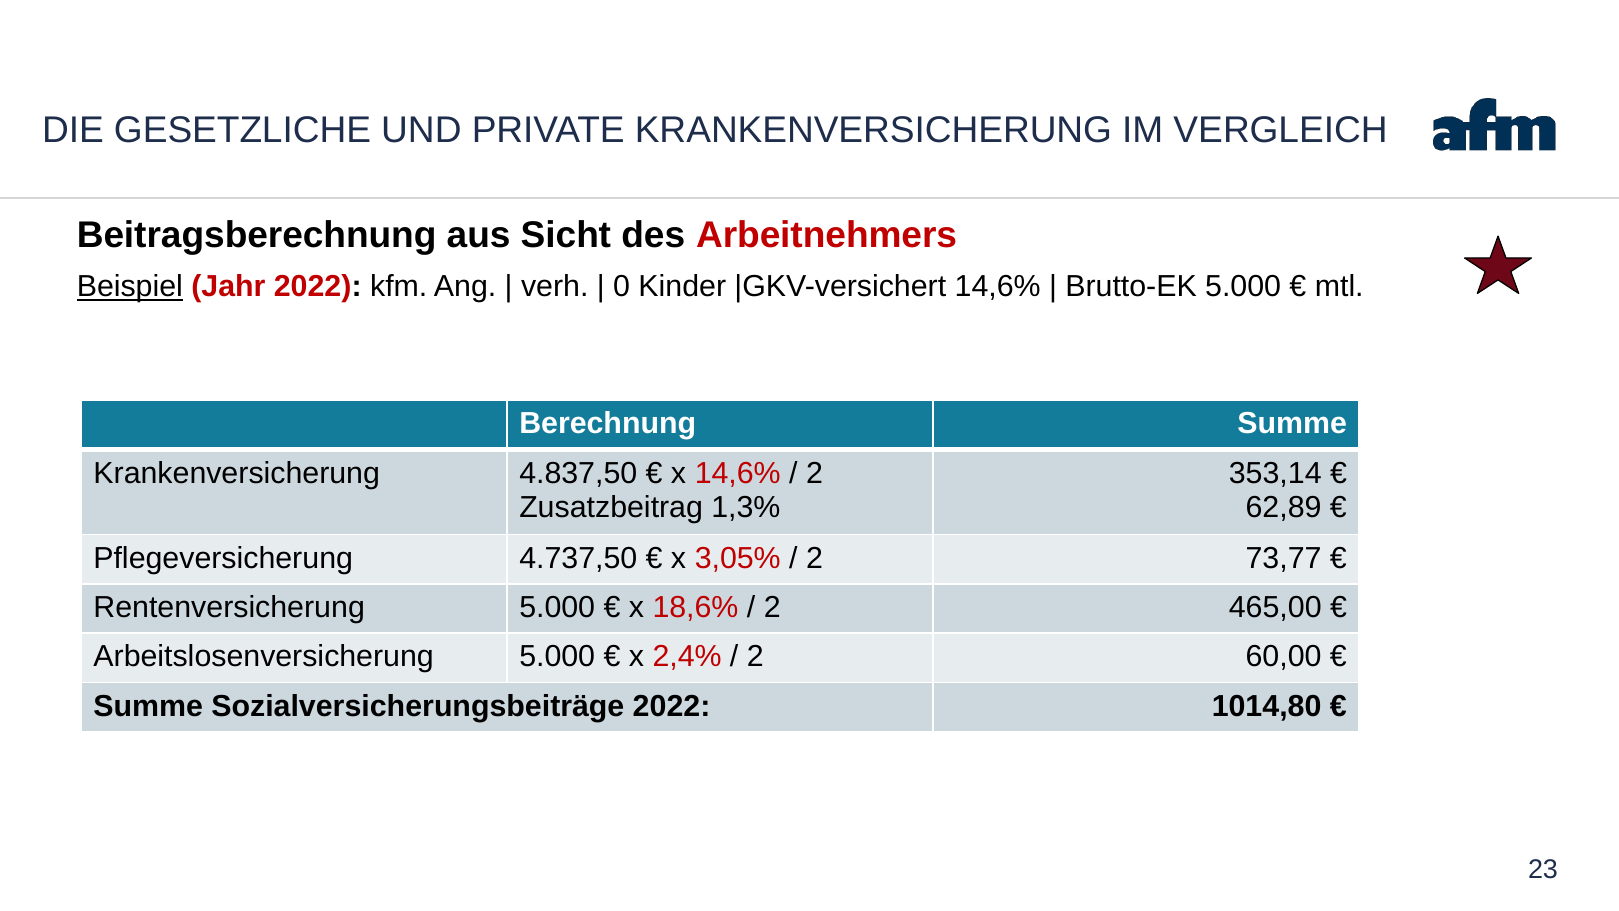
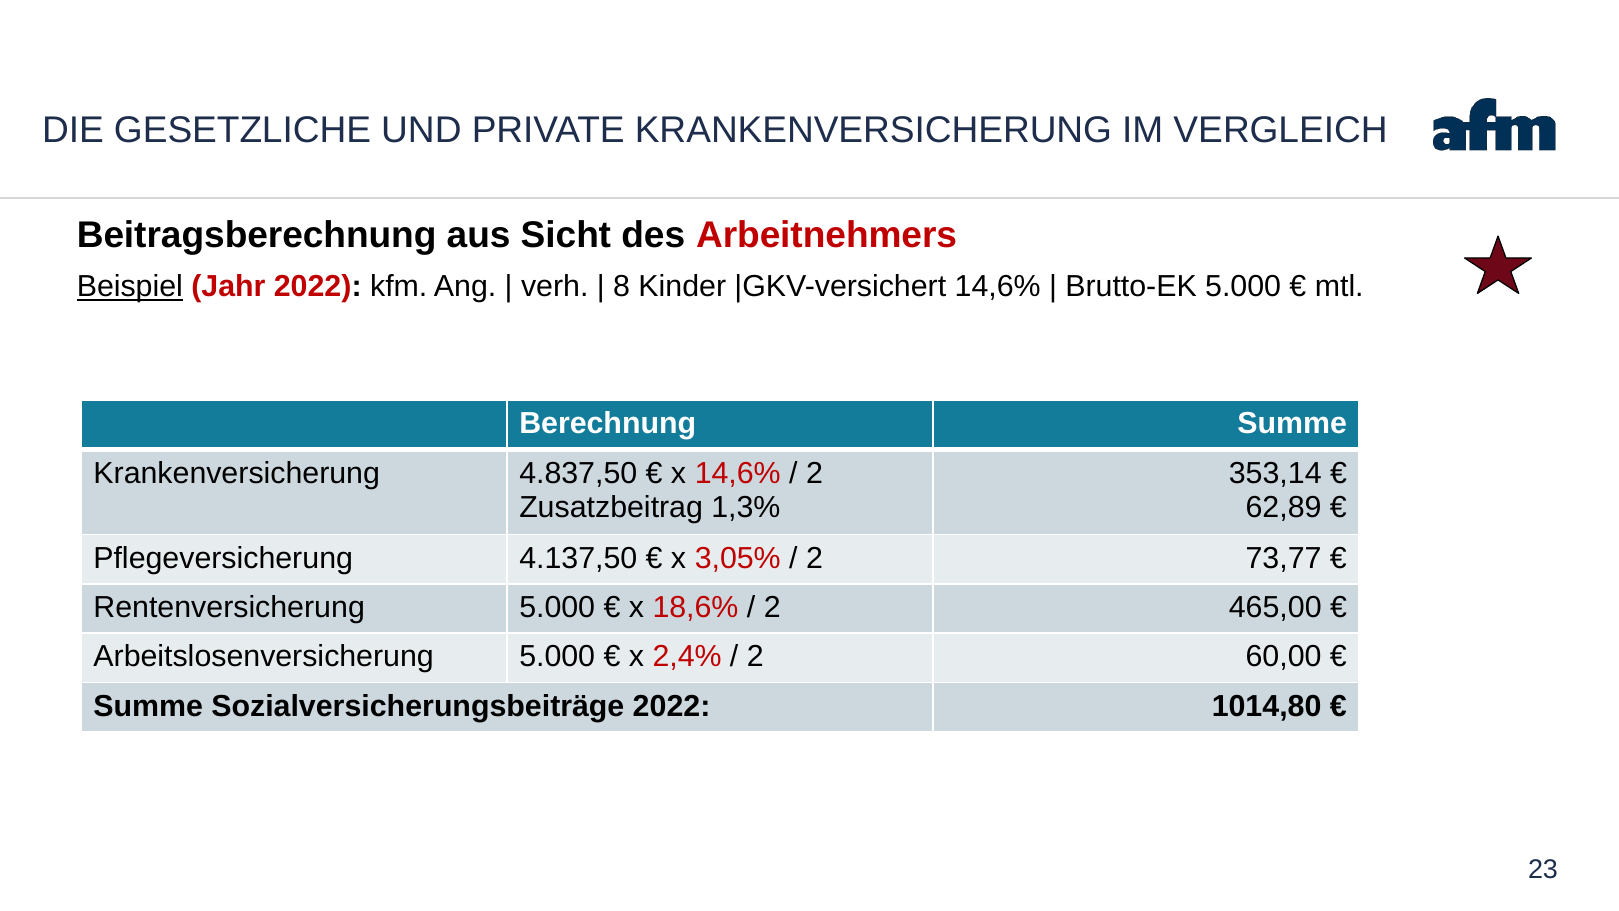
0: 0 -> 8
4.737,50: 4.737,50 -> 4.137,50
